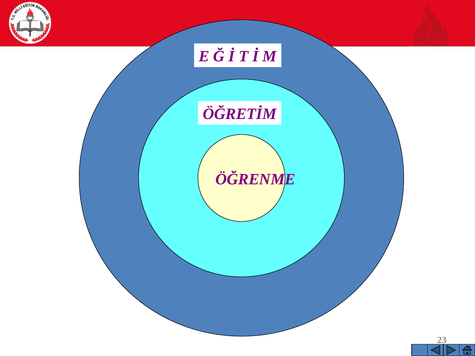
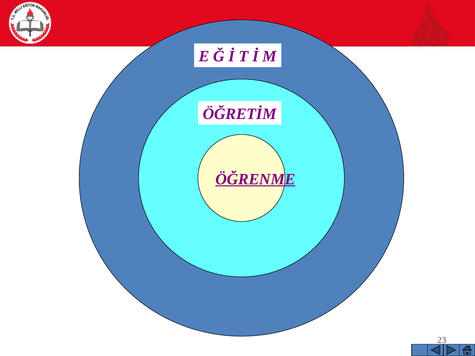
ÖĞRENME underline: none -> present
